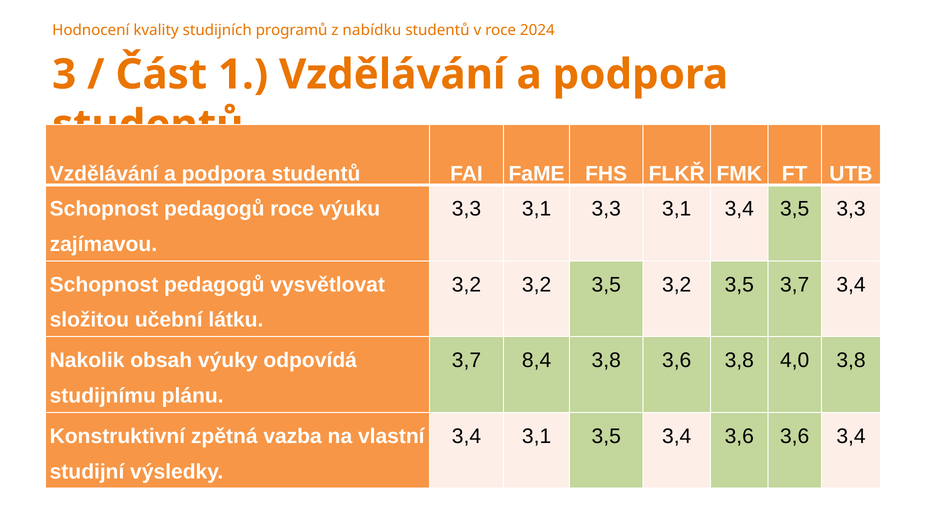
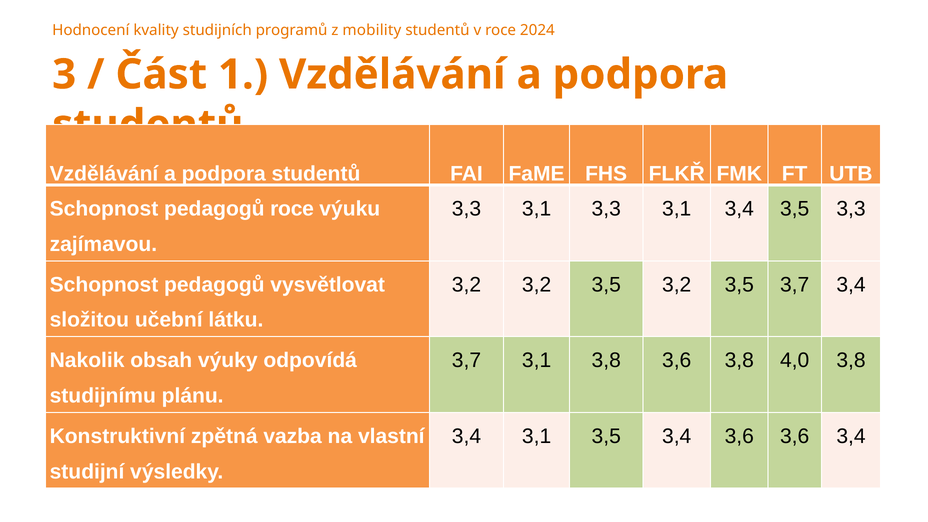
nabídku: nabídku -> mobility
3,7 8,4: 8,4 -> 3,1
